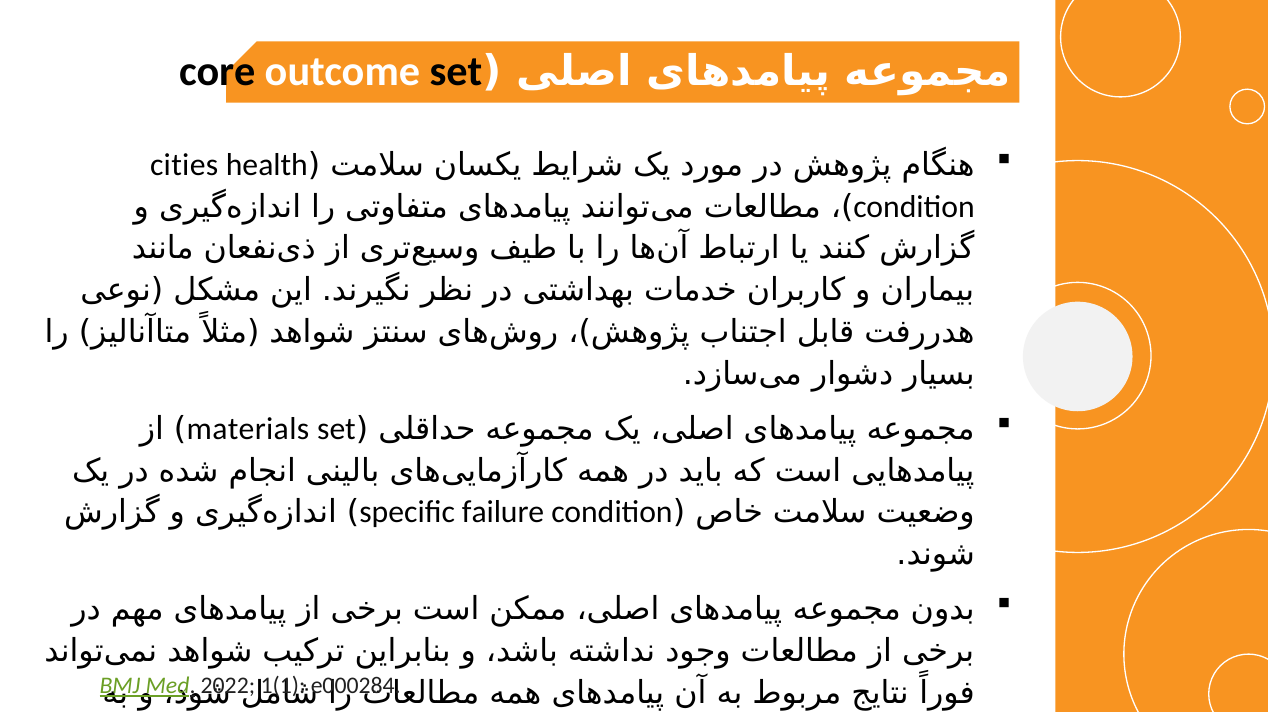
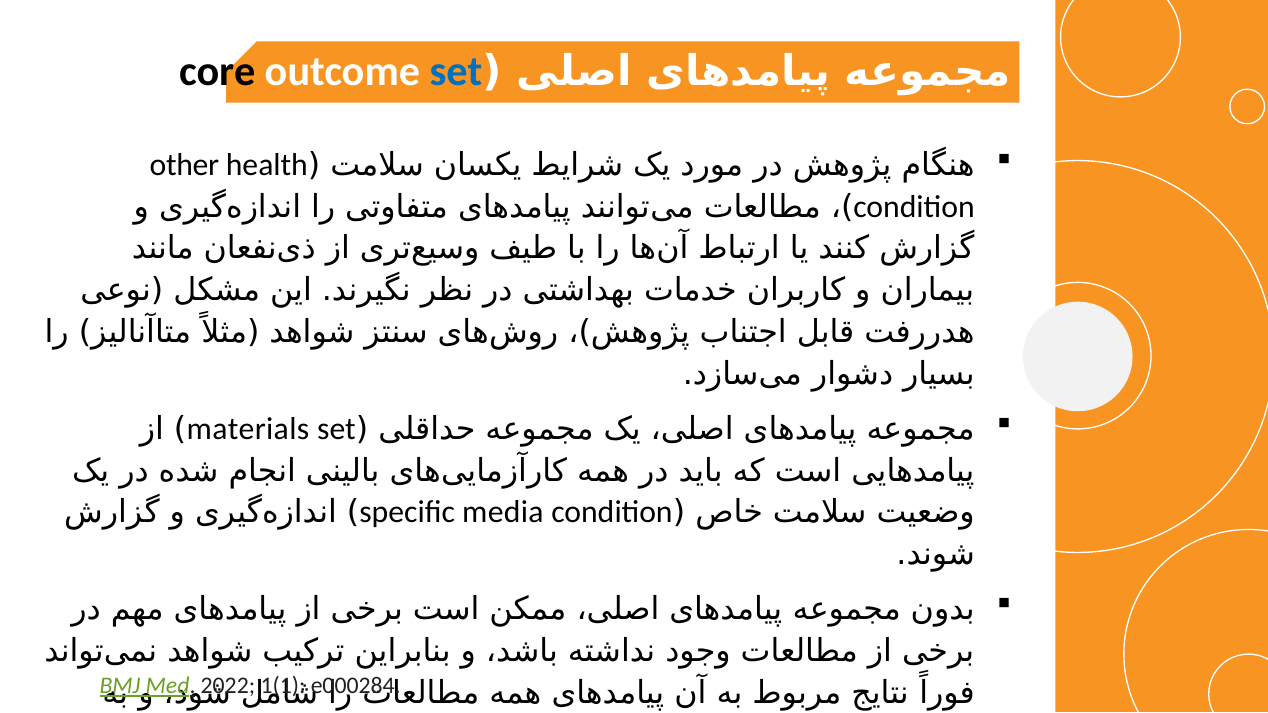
set at (456, 72) colour: black -> blue
cities: cities -> other
failure: failure -> media
